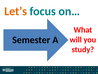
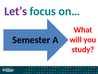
Let’s colour: orange -> purple
